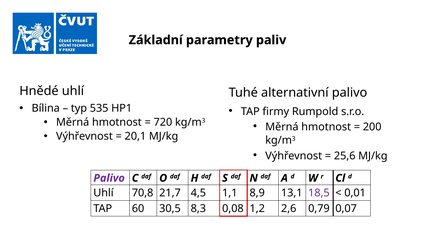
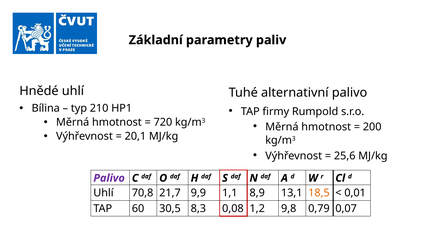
535: 535 -> 210
4,5: 4,5 -> 9,9
18,5 colour: purple -> orange
2,6: 2,6 -> 9,8
